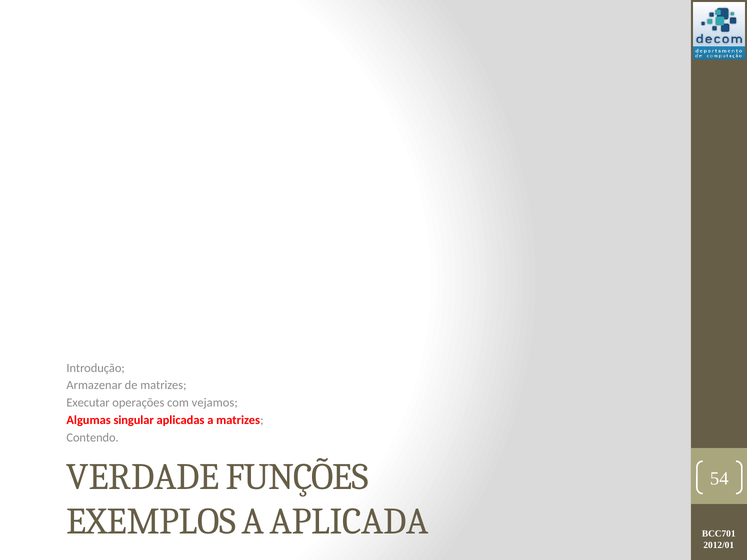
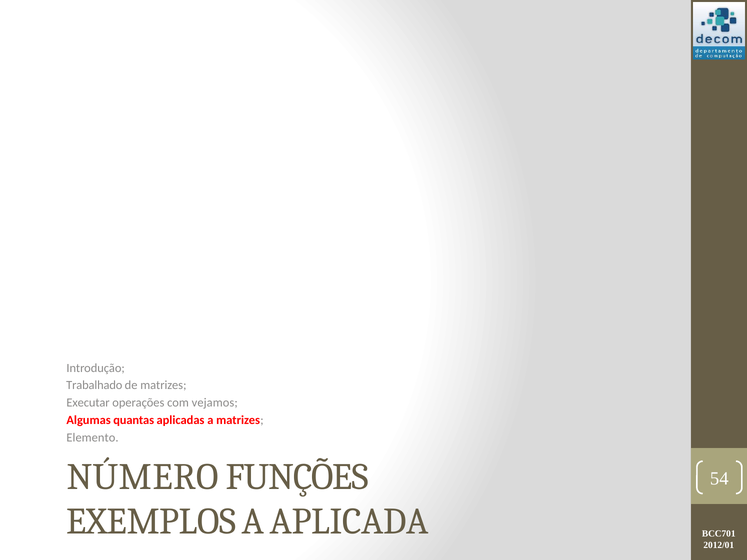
Armazenar: Armazenar -> Trabalhado
singular: singular -> quantas
Contendo: Contendo -> Elemento
VERDADE: VERDADE -> NÚMERO
